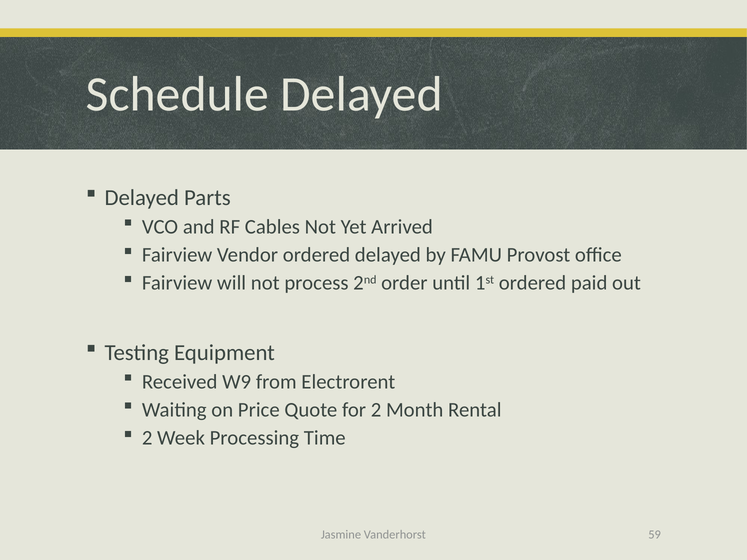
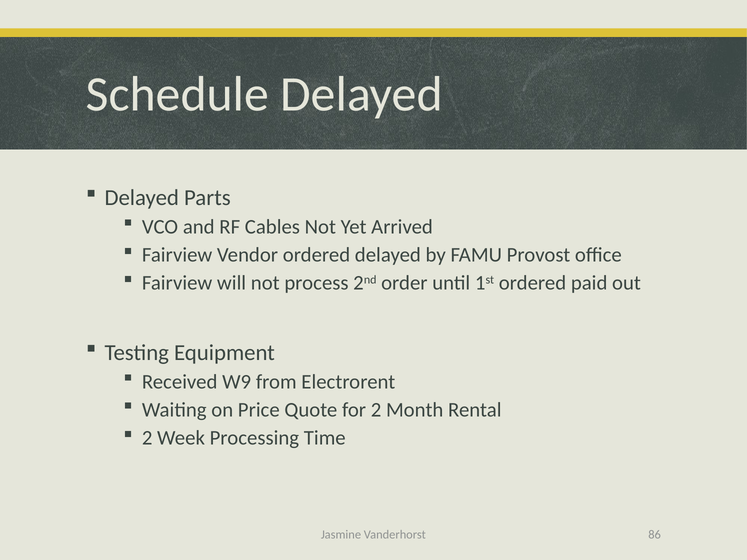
59: 59 -> 86
